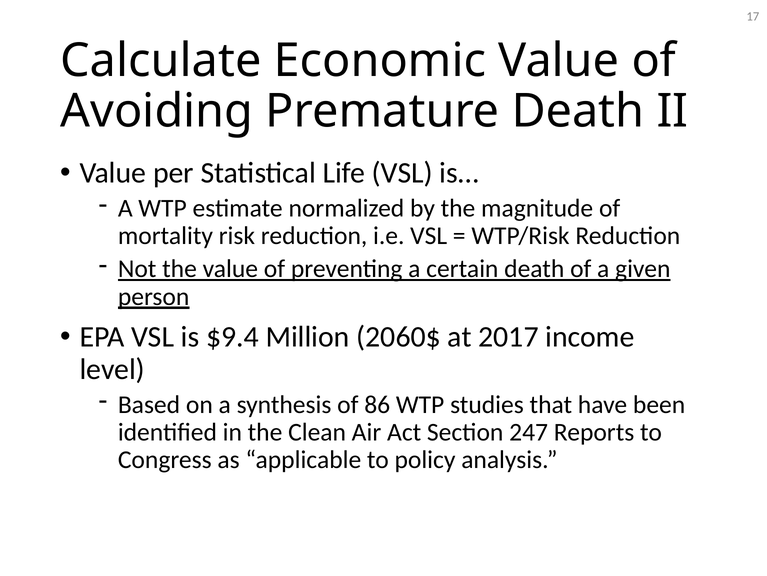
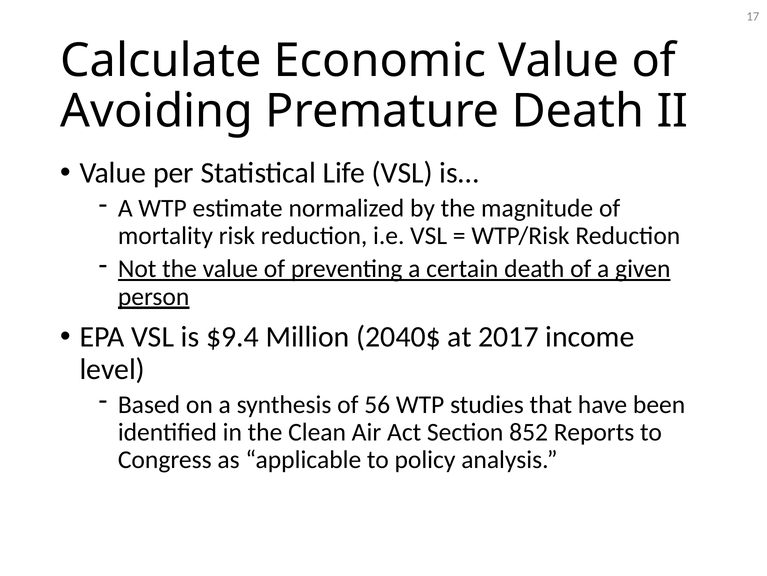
2060$: 2060$ -> 2040$
86: 86 -> 56
247: 247 -> 852
